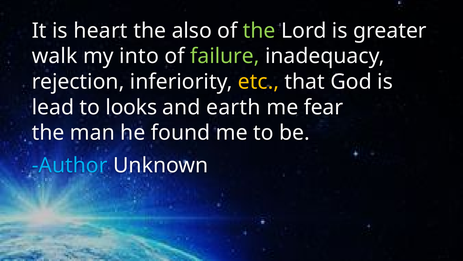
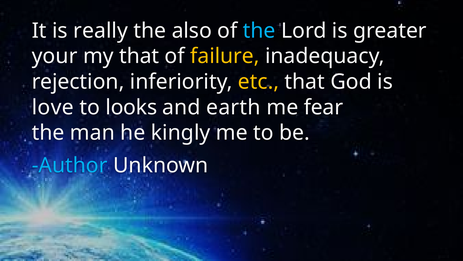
heart: heart -> really
the at (259, 31) colour: light green -> light blue
walk: walk -> your
my into: into -> that
failure colour: light green -> yellow
lead: lead -> love
found: found -> kingly
